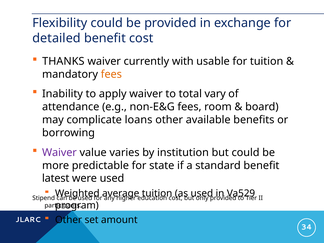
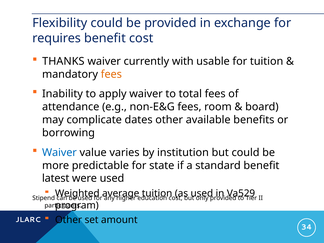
detailed: detailed -> requires
total vary: vary -> fees
loans: loans -> dates
Waiver at (59, 152) colour: purple -> blue
